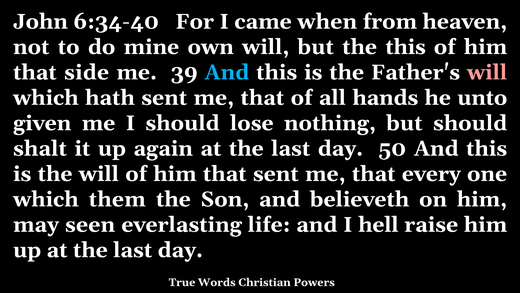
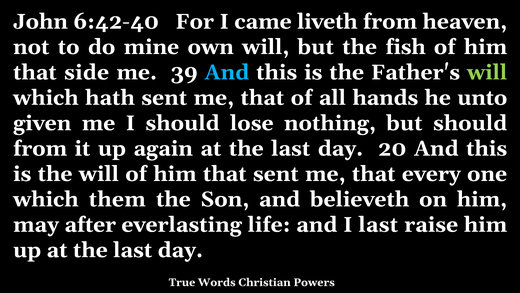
6:34-40: 6:34-40 -> 6:42-40
when: when -> liveth
the this: this -> fish
will at (487, 72) colour: pink -> light green
shalt at (40, 148): shalt -> from
50: 50 -> 20
seen: seen -> after
I hell: hell -> last
